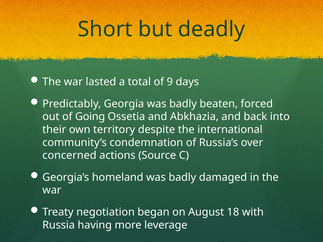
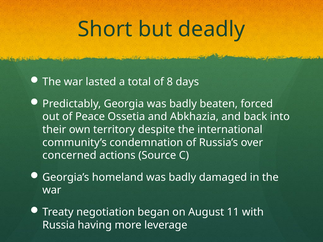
9: 9 -> 8
Going: Going -> Peace
18: 18 -> 11
